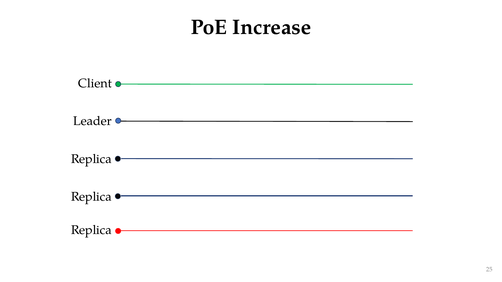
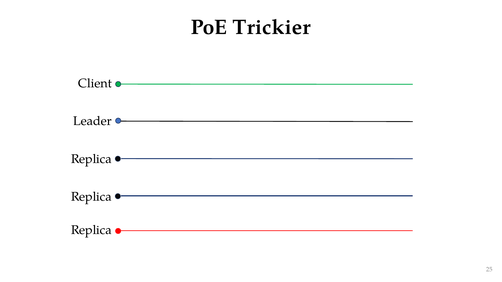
Increase: Increase -> Trickier
